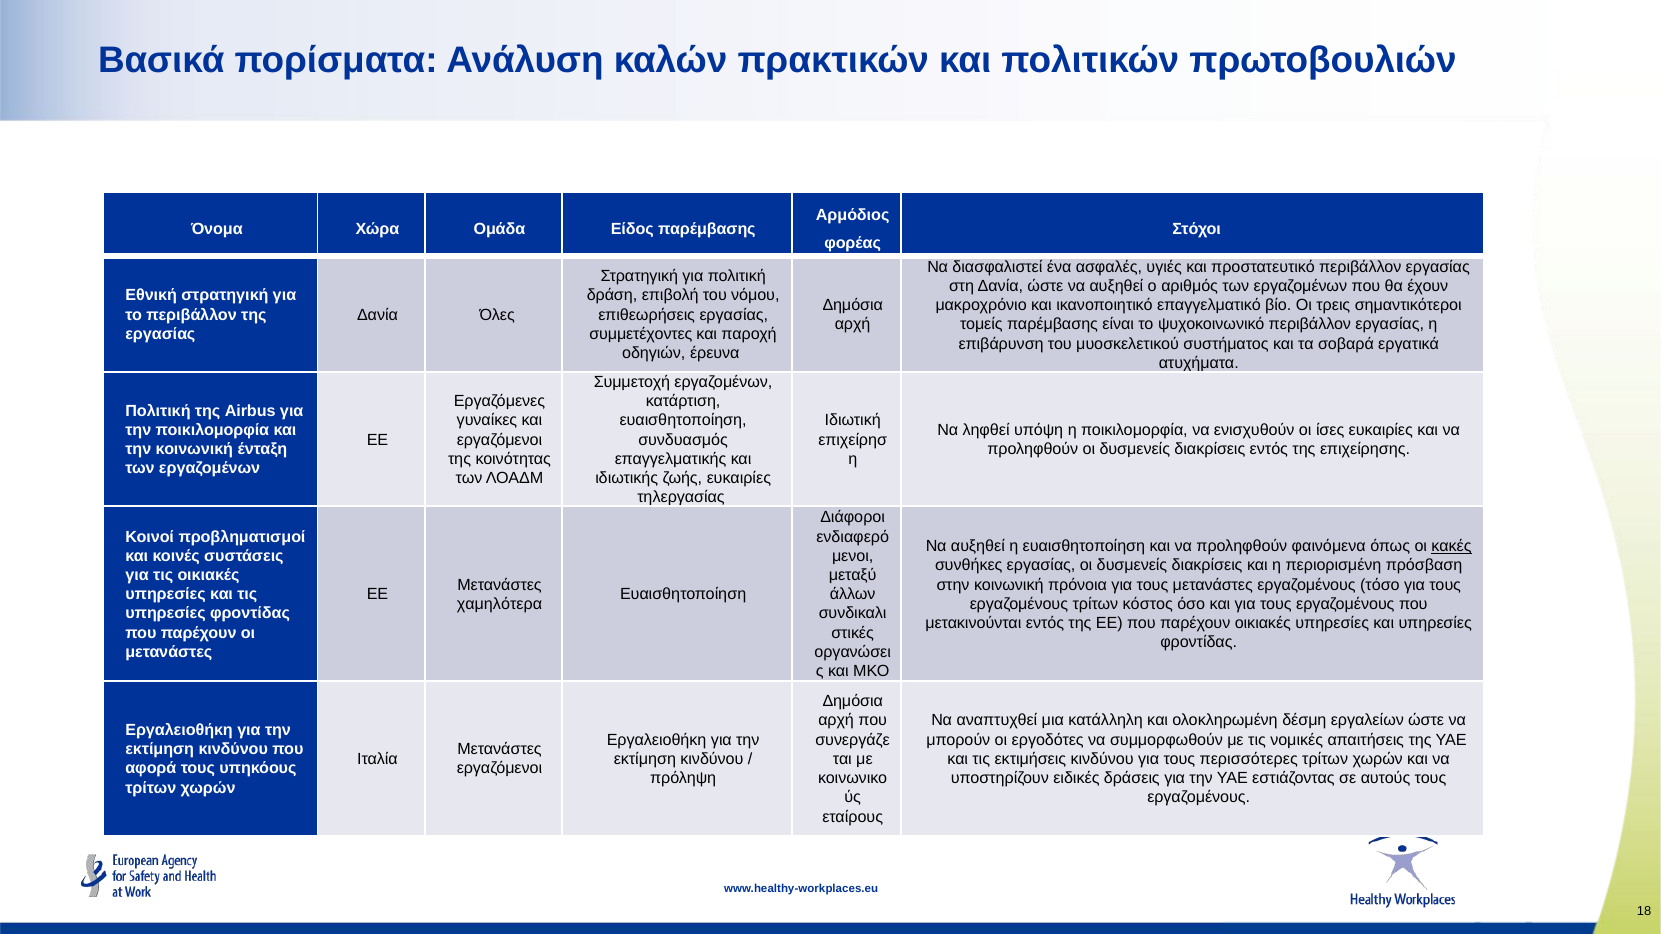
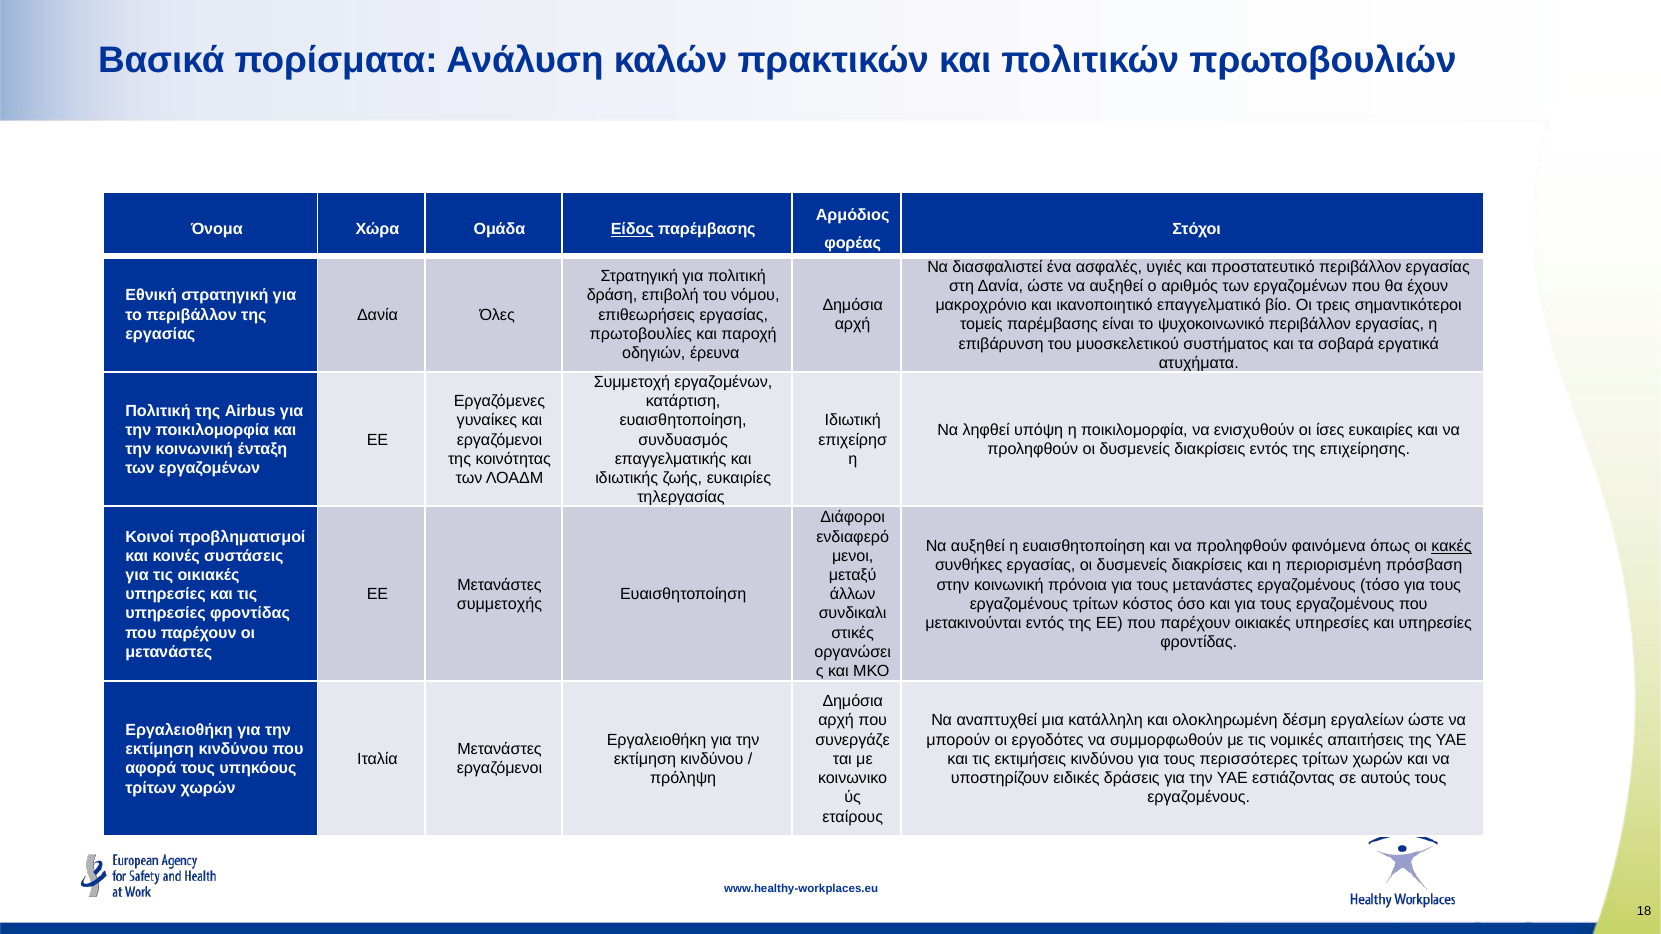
Είδος underline: none -> present
συμμετέχοντες: συμμετέχοντες -> πρωτοβουλίες
χαμηλότερα: χαμηλότερα -> συμμετοχής
